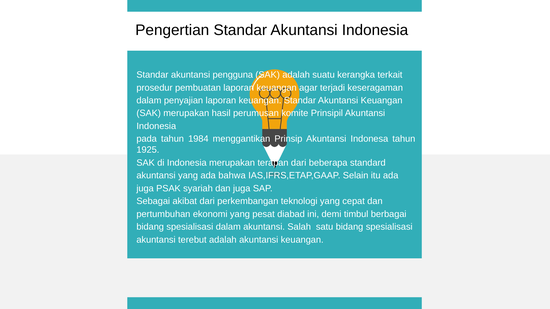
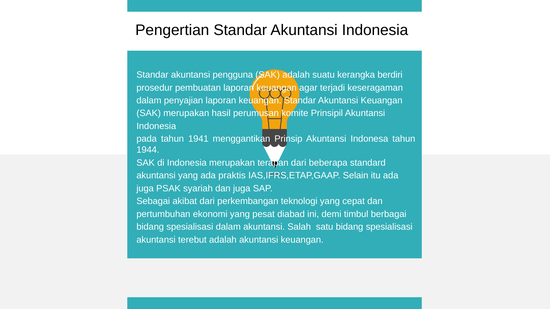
terkait: terkait -> berdiri
1984: 1984 -> 1941
1925: 1925 -> 1944
bahwa: bahwa -> praktis
